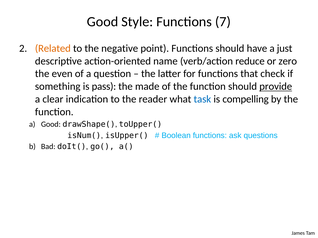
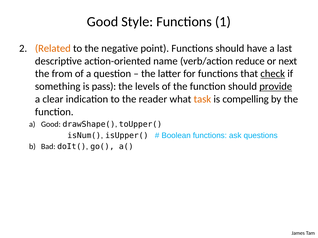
7: 7 -> 1
just: just -> last
zero: zero -> next
even: even -> from
check underline: none -> present
made: made -> levels
task colour: blue -> orange
